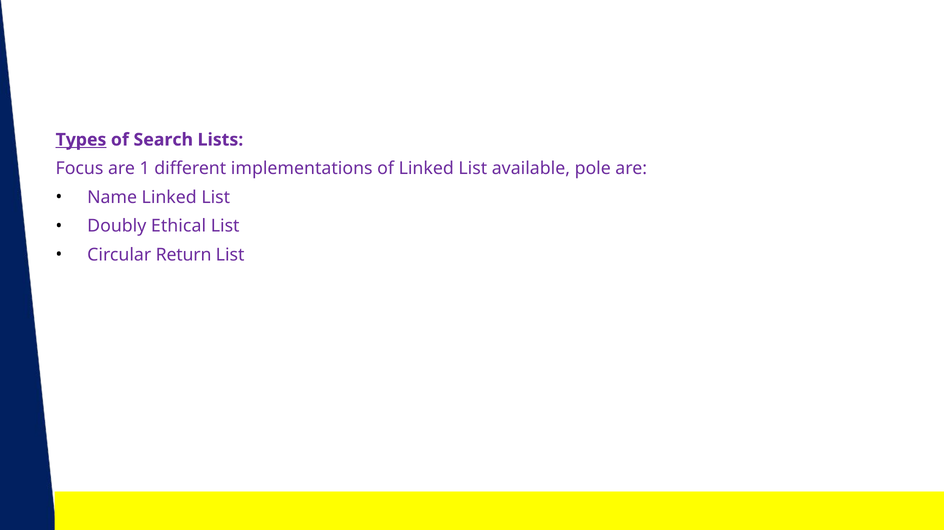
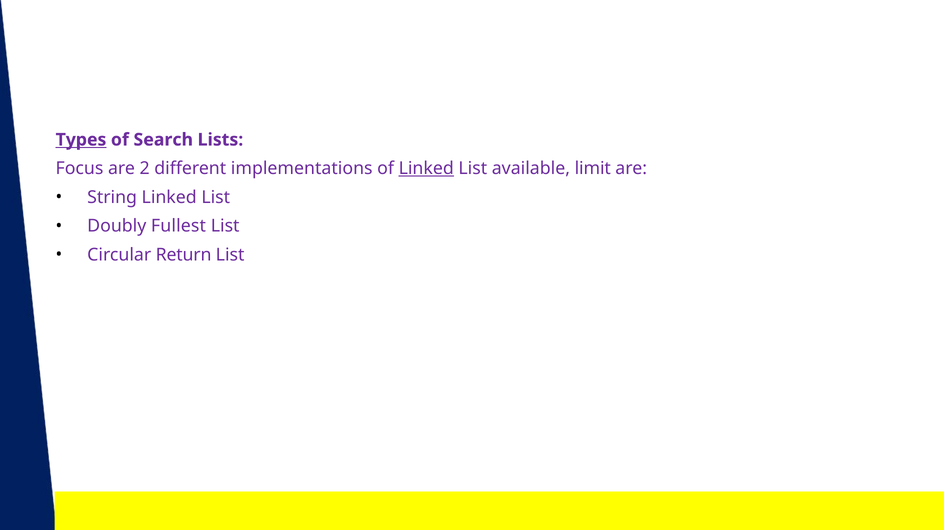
1: 1 -> 2
Linked at (426, 169) underline: none -> present
pole: pole -> limit
Name: Name -> String
Ethical: Ethical -> Fullest
